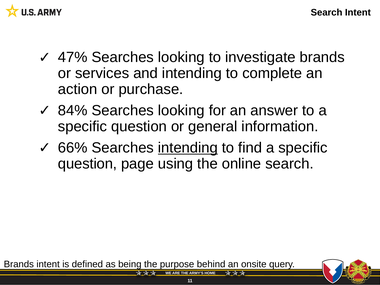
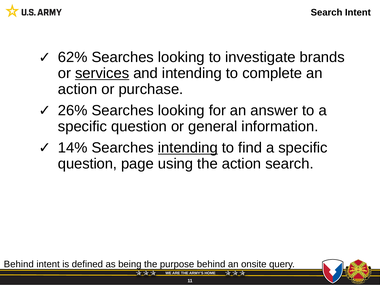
47%: 47% -> 62%
services underline: none -> present
84%: 84% -> 26%
66%: 66% -> 14%
the online: online -> action
Brands at (19, 264): Brands -> Behind
